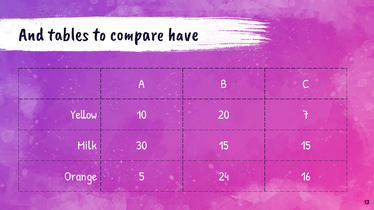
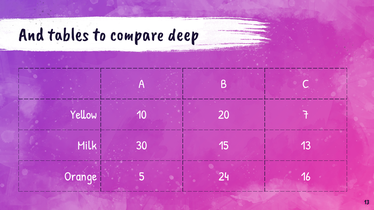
have: have -> deep
15 15: 15 -> 13
